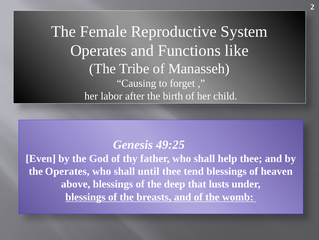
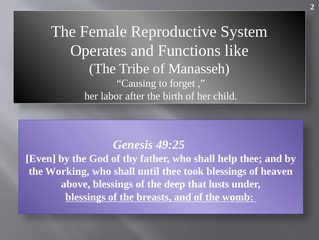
the Operates: Operates -> Working
tend: tend -> took
